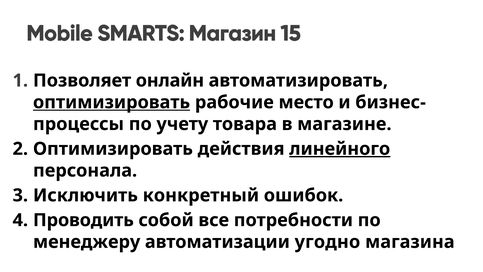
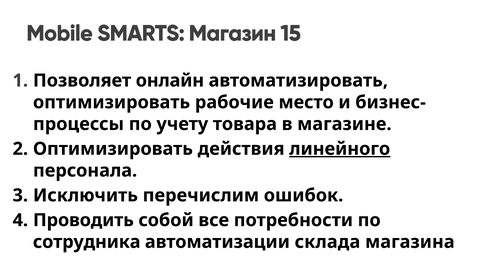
оптимизировать at (112, 102) underline: present -> none
конкретный: конкретный -> перечислим
менеджеру: менеджеру -> сотрудника
угодно: угодно -> склада
